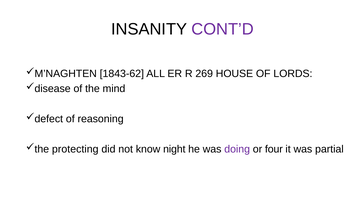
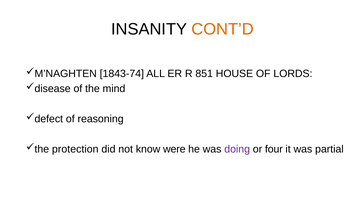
CONT’D colour: purple -> orange
1843-62: 1843-62 -> 1843-74
269: 269 -> 851
protecting: protecting -> protection
night: night -> were
